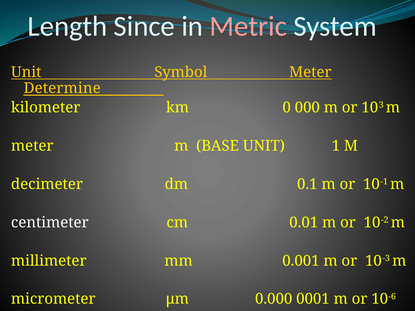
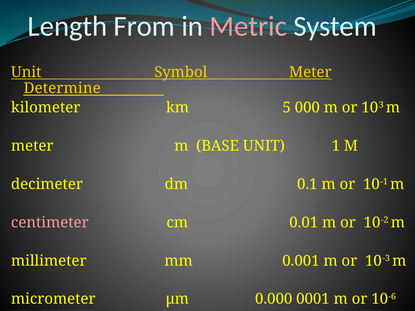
Since: Since -> From
0: 0 -> 5
centimeter colour: white -> pink
